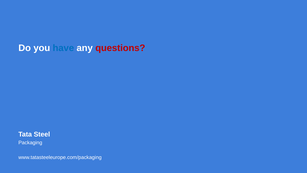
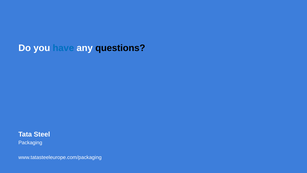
questions colour: red -> black
